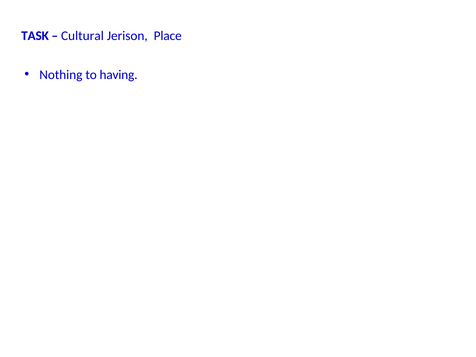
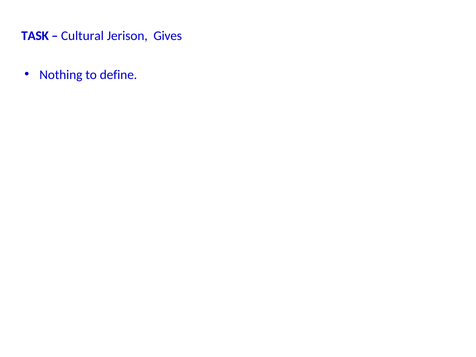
Place: Place -> Gives
having: having -> define
